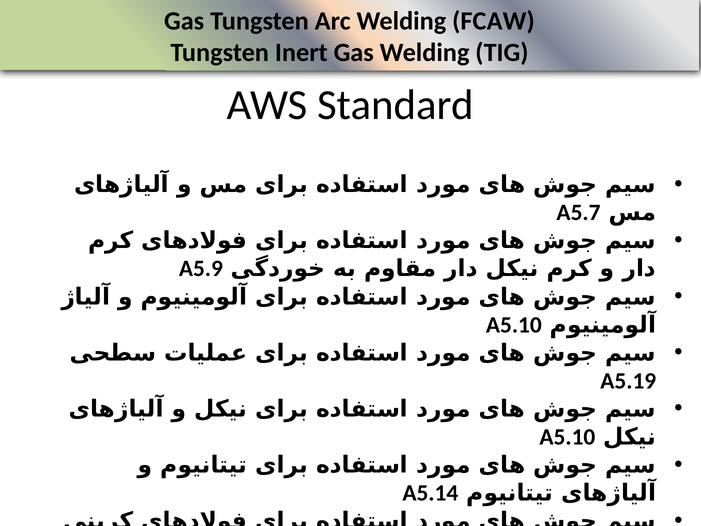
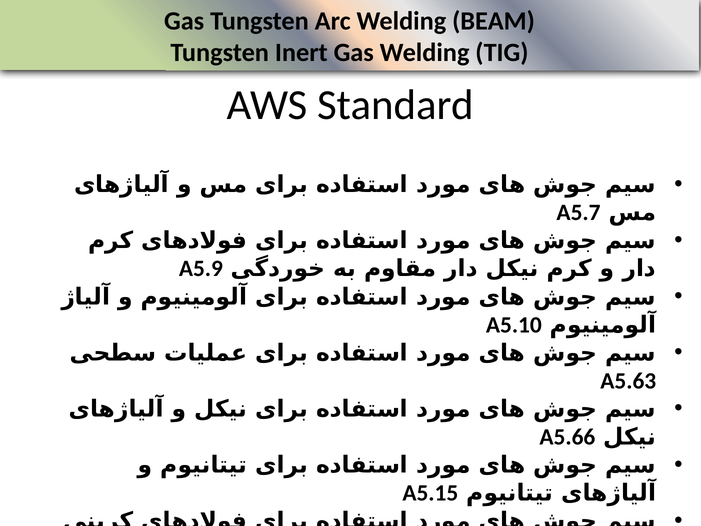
FCAW: FCAW -> BEAM
A5.19 at (628, 381): A5.19 -> A5.63
A5.10 at (567, 437): A5.10 -> A5.66
A5.14: A5.14 -> A5.15
